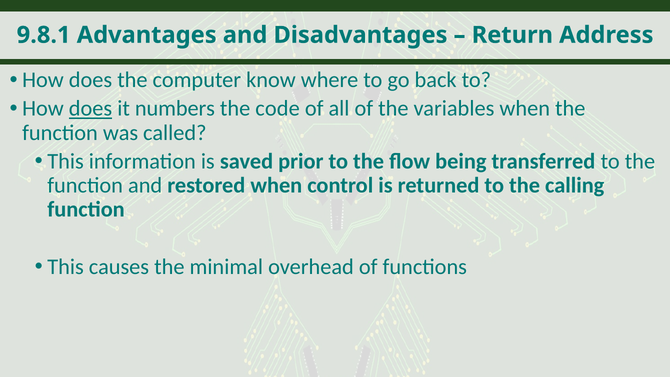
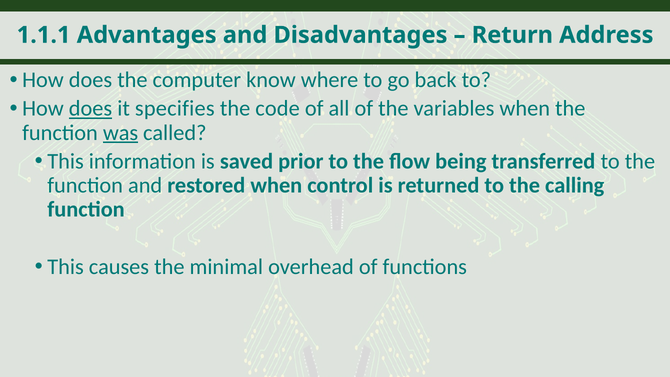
9.8.1: 9.8.1 -> 1.1.1
numbers: numbers -> specifies
was underline: none -> present
